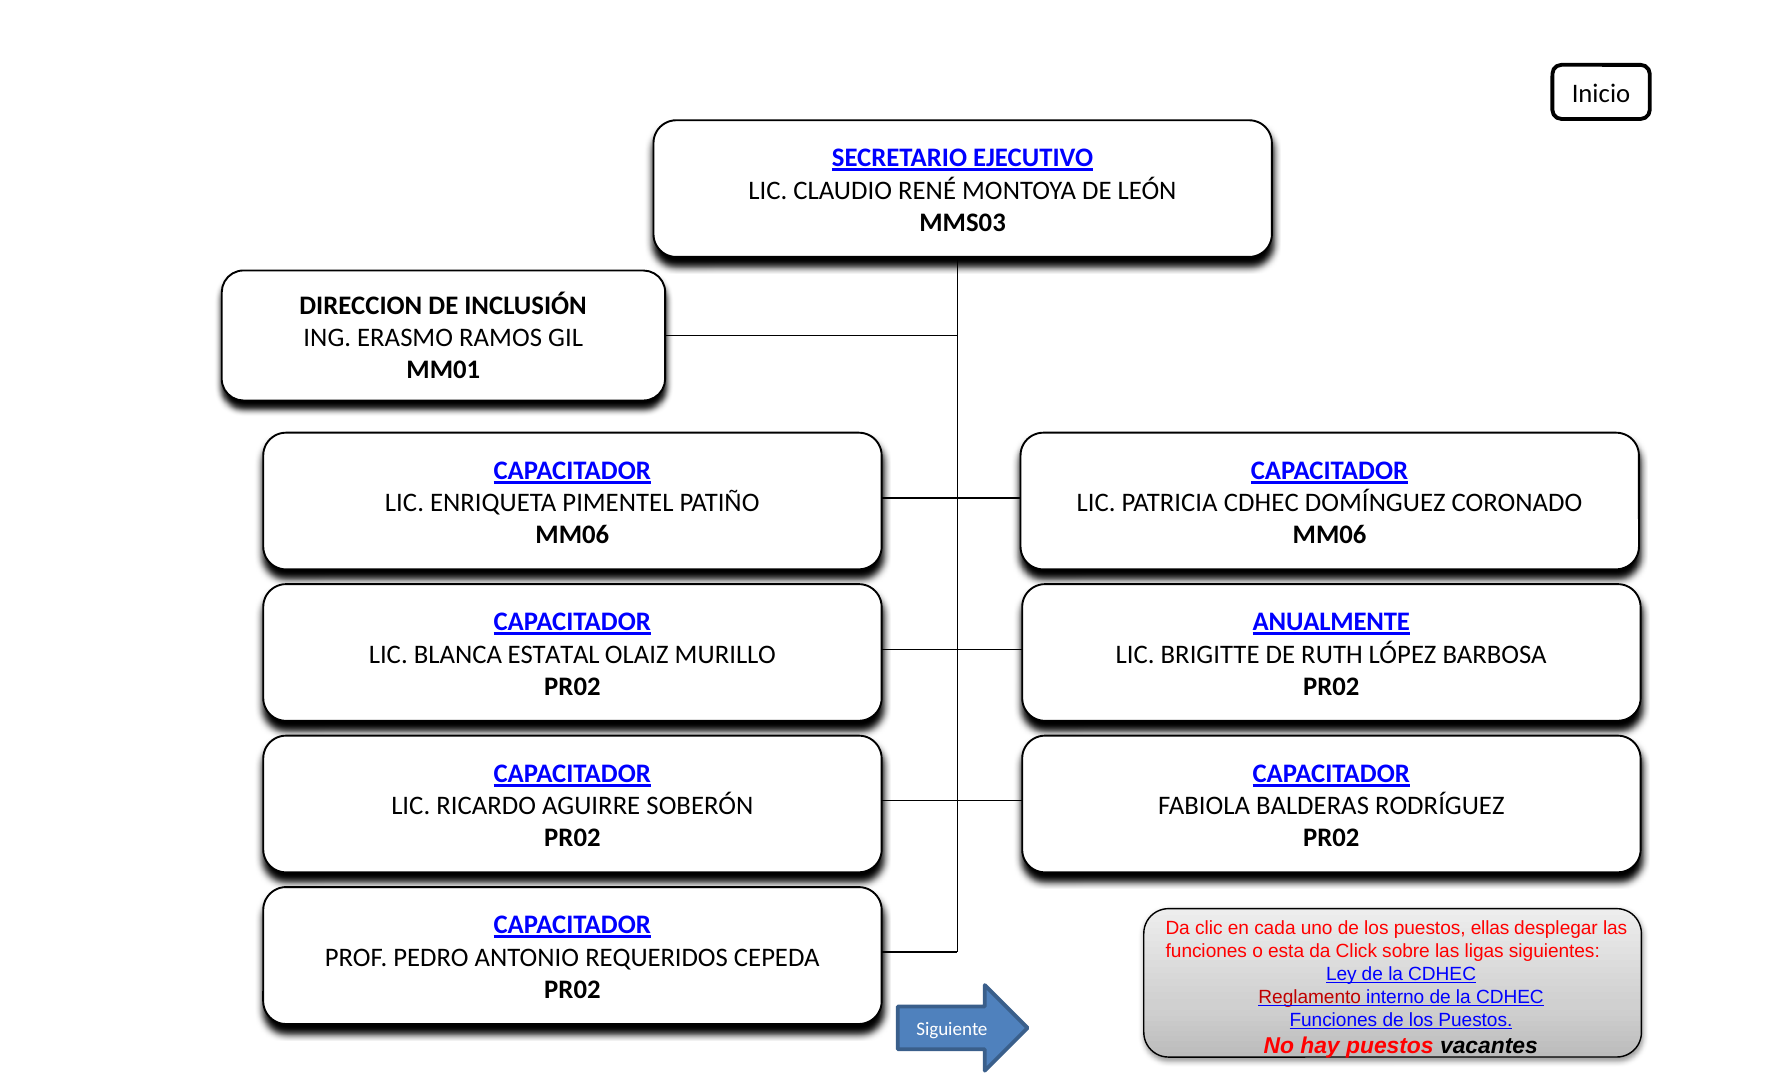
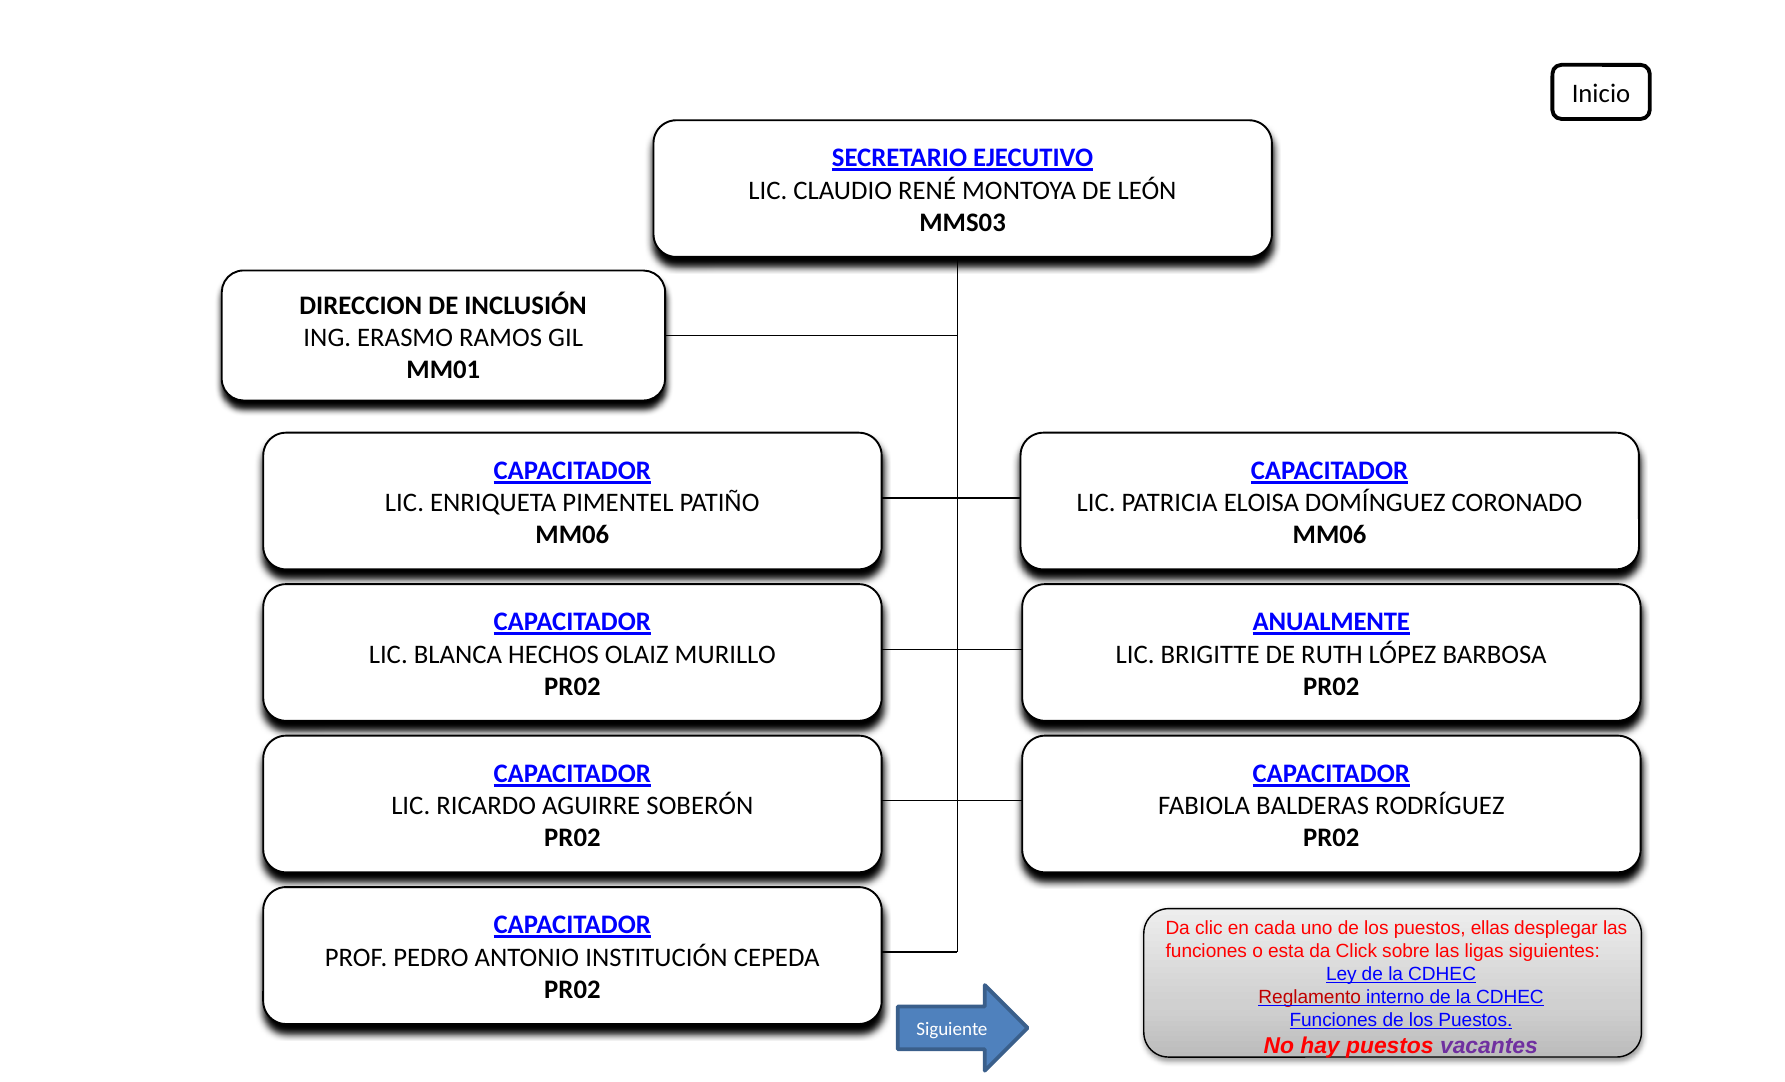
PATRICIA CDHEC: CDHEC -> ELOISA
ESTATAL: ESTATAL -> HECHOS
REQUERIDOS: REQUERIDOS -> INSTITUCIÓN
vacantes colour: black -> purple
